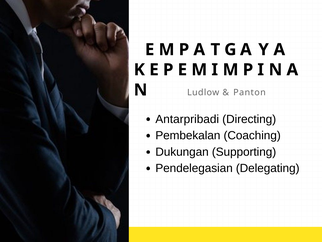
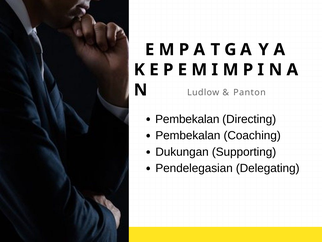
Antarpribadi at (187, 119): Antarpribadi -> Pembekalan
